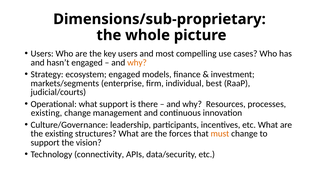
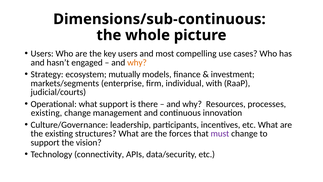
Dimensions/sub-proprietary: Dimensions/sub-proprietary -> Dimensions/sub-continuous
ecosystem engaged: engaged -> mutually
best: best -> with
must colour: orange -> purple
